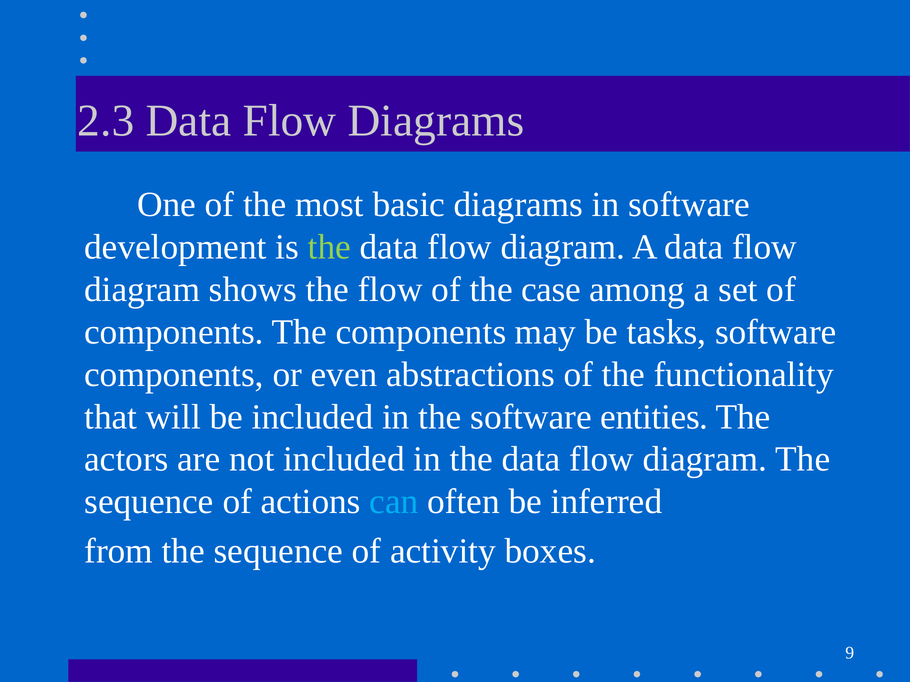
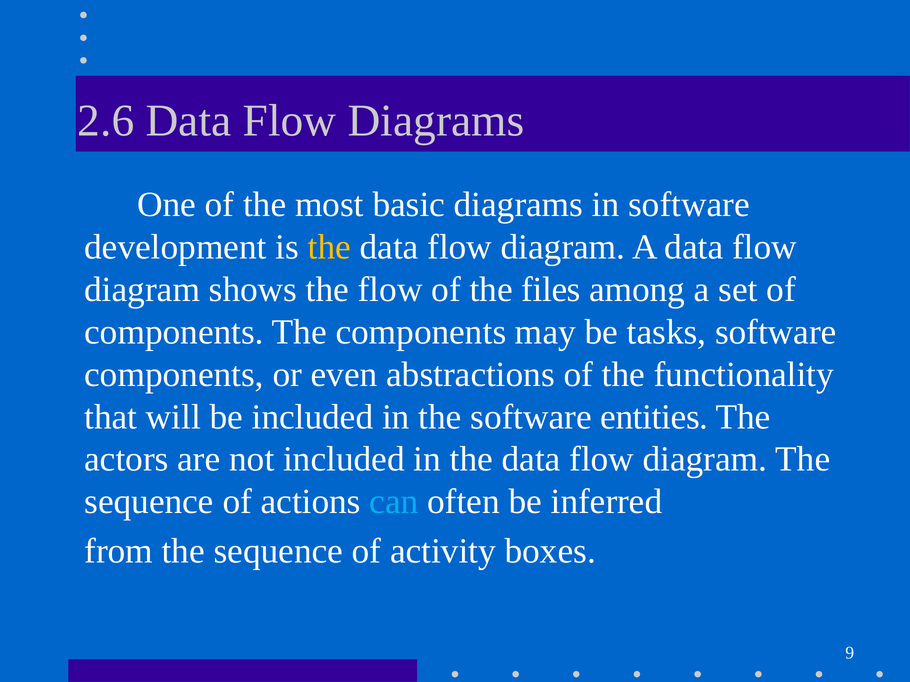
2.3: 2.3 -> 2.6
the at (329, 247) colour: light green -> yellow
case: case -> files
